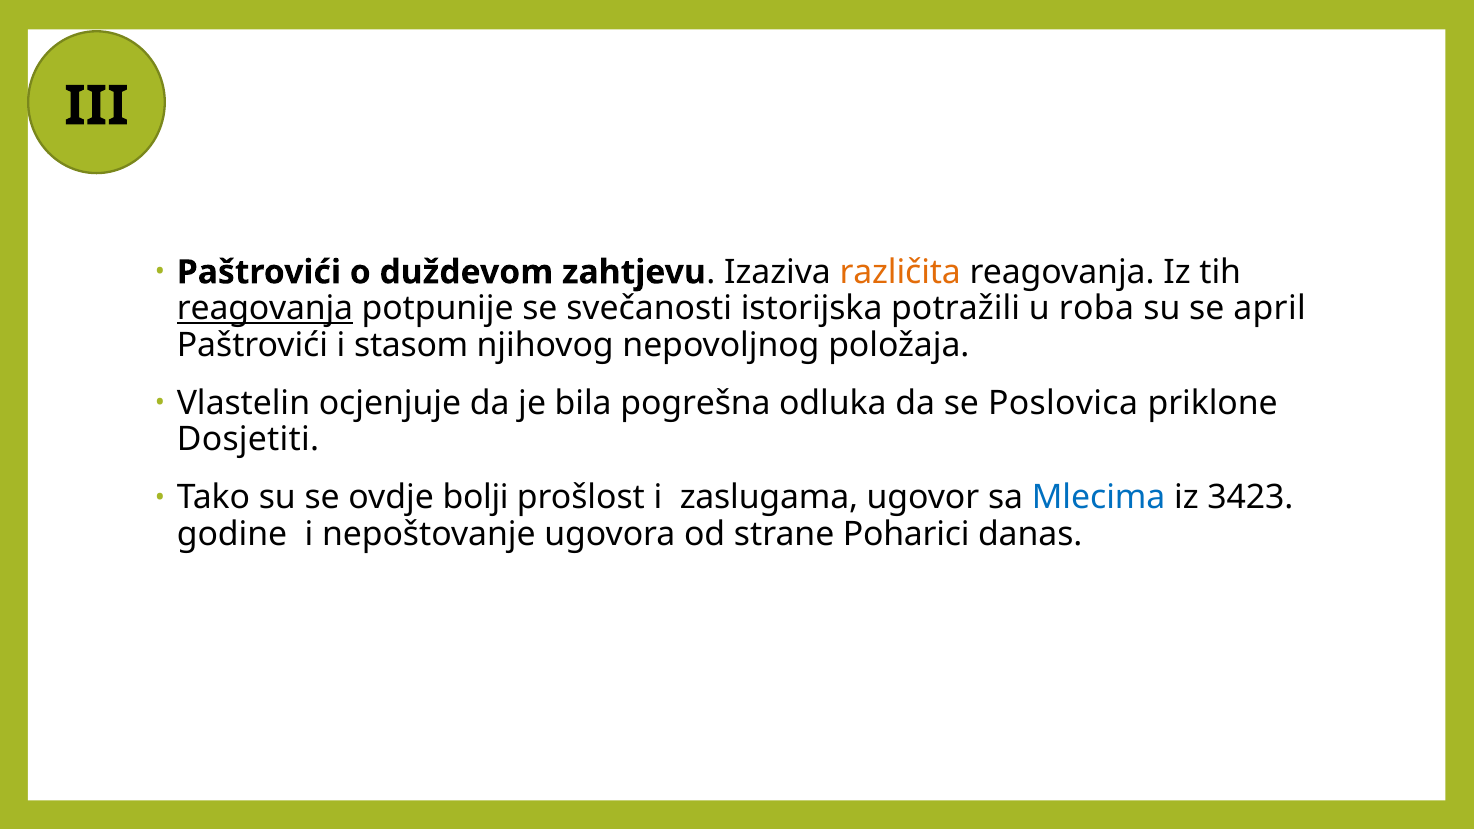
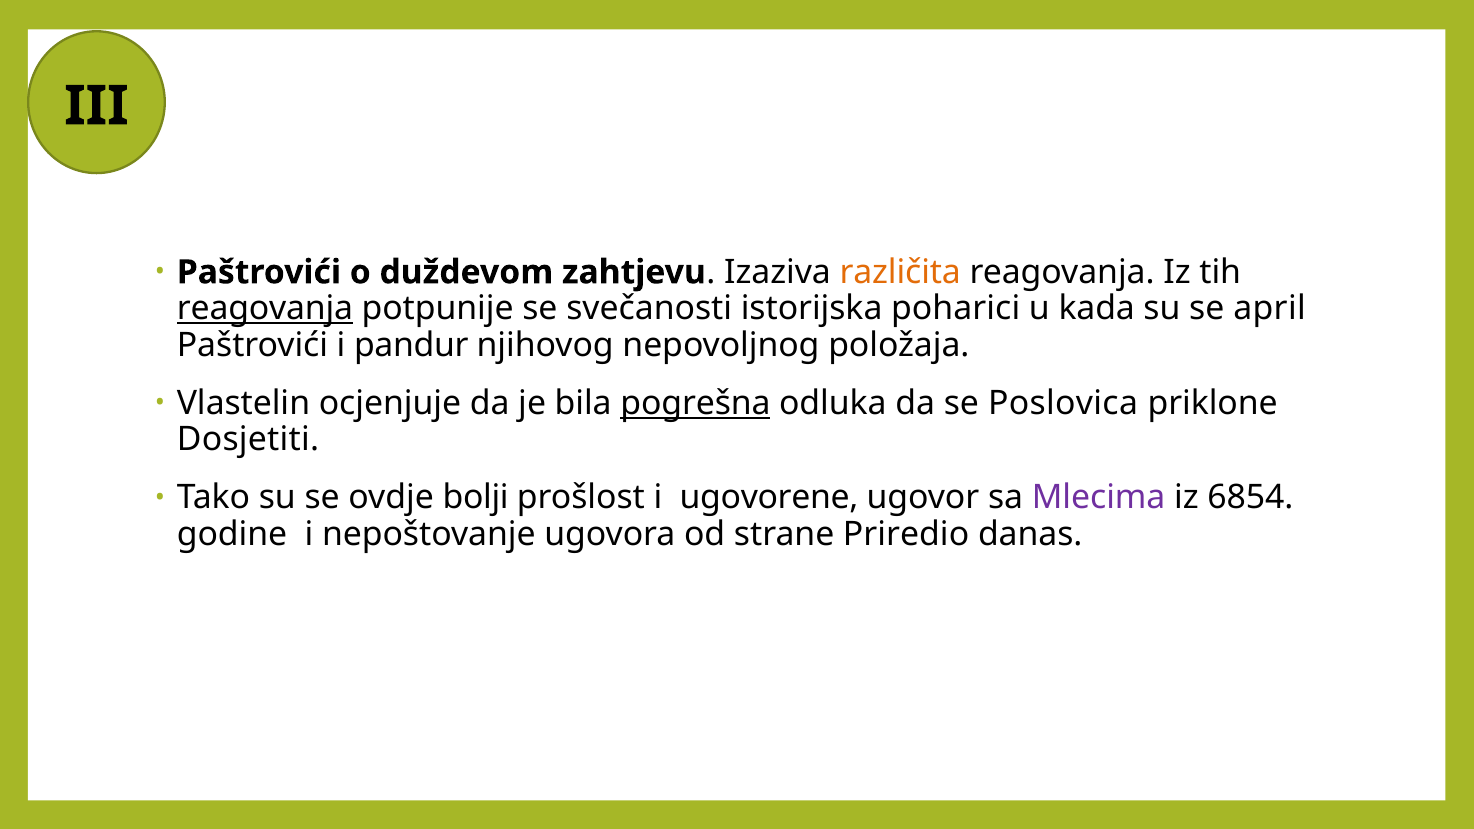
potražili: potražili -> poharici
roba: roba -> kada
stasom: stasom -> pandur
pogrešna underline: none -> present
zaslugama: zaslugama -> ugovorene
Mlecima colour: blue -> purple
3423: 3423 -> 6854
Poharici: Poharici -> Priredio
